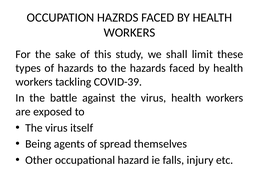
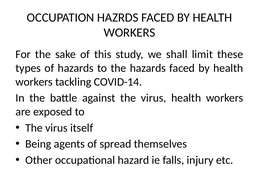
COVID-39: COVID-39 -> COVID-14
